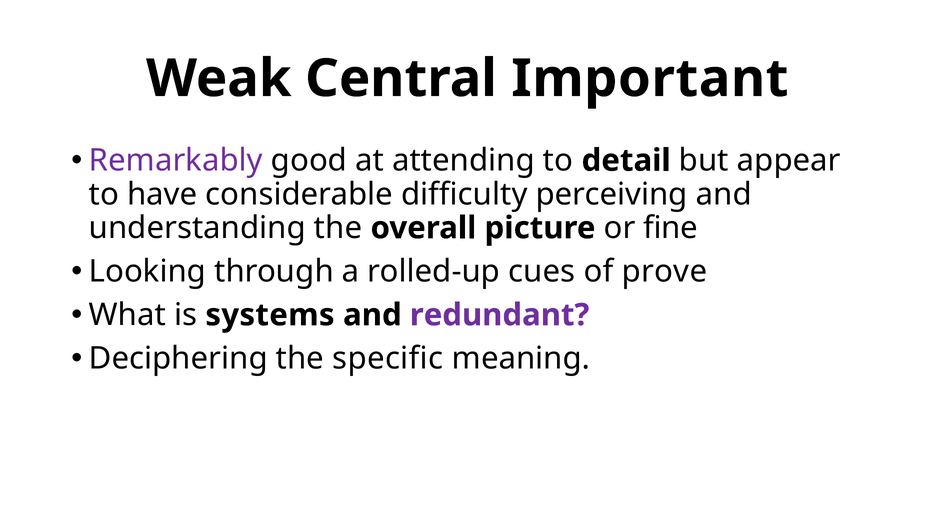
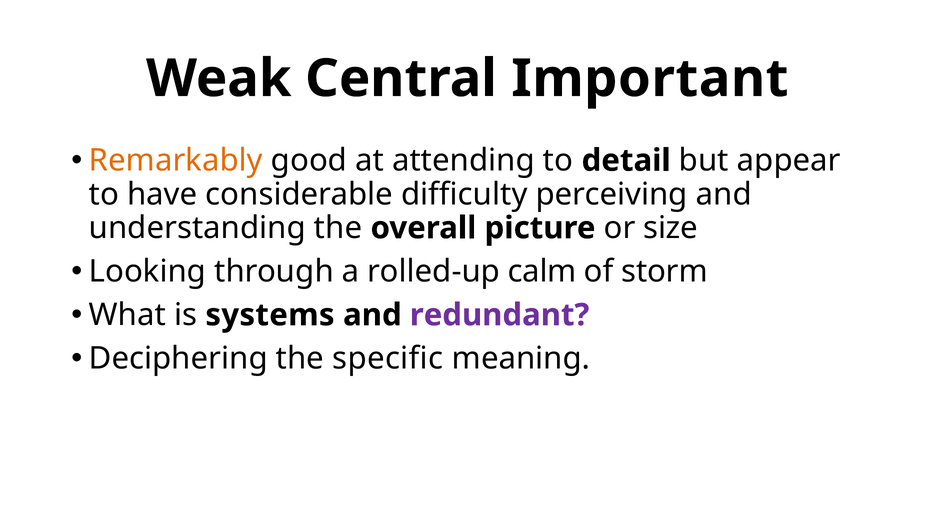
Remarkably colour: purple -> orange
fine: fine -> size
cues: cues -> calm
prove: prove -> storm
